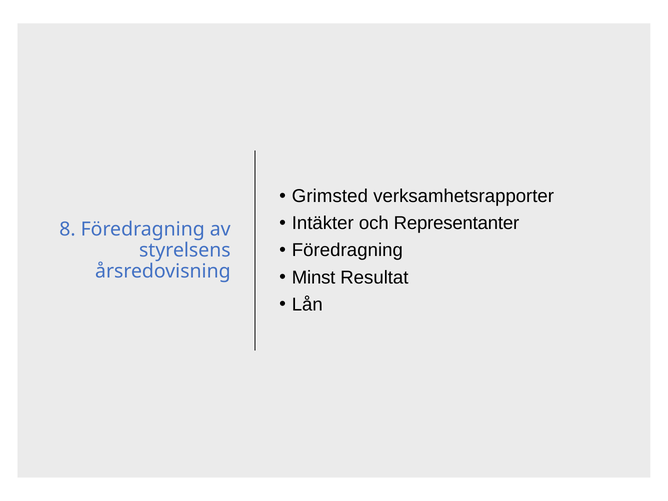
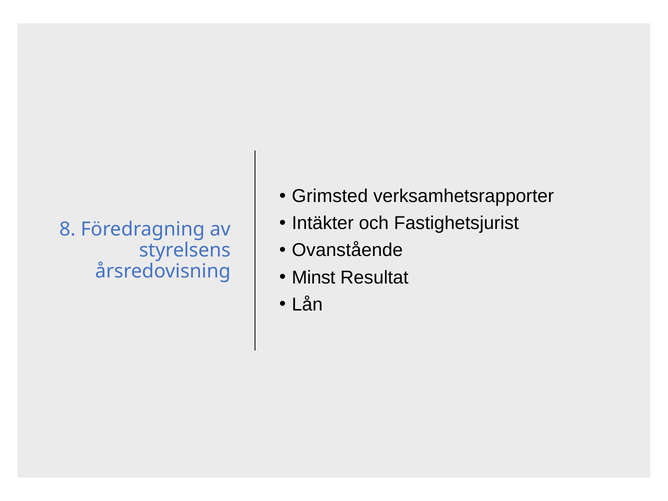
Representanter: Representanter -> Fastighetsjurist
Föredragning at (347, 250): Föredragning -> Ovanstående
